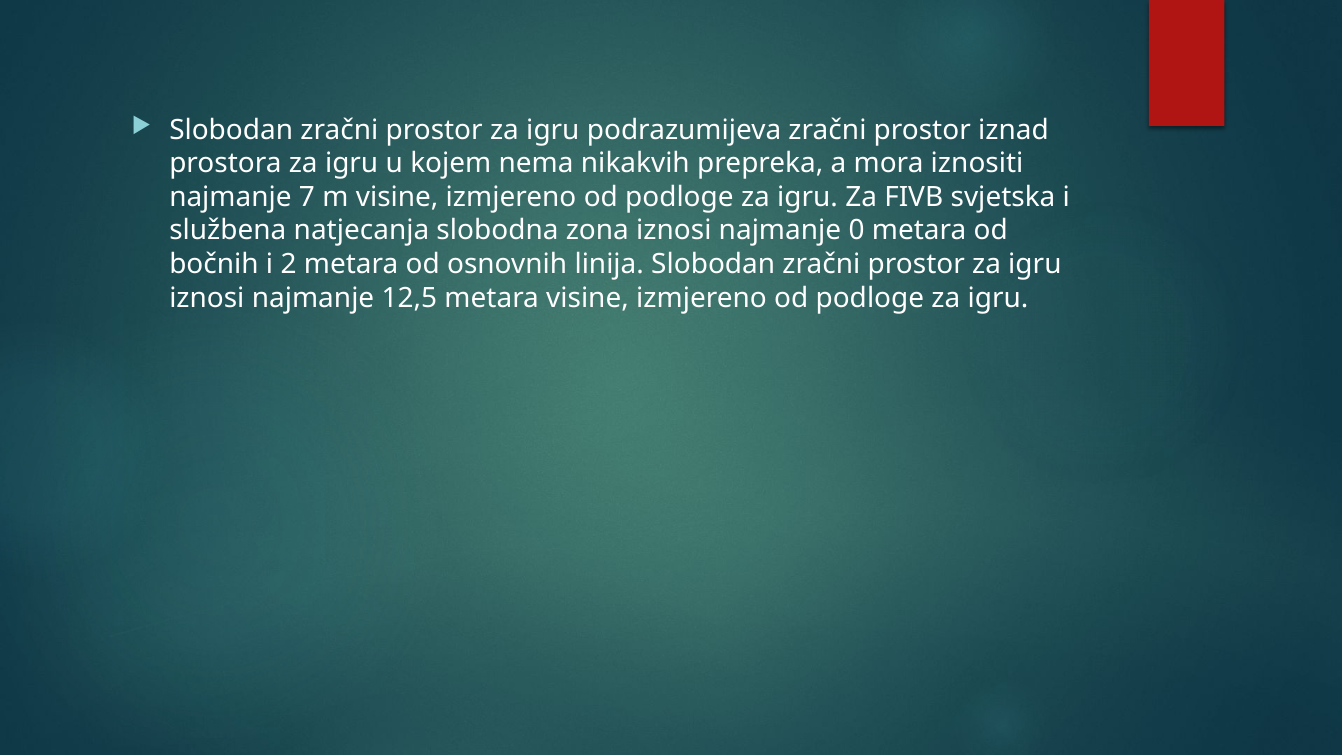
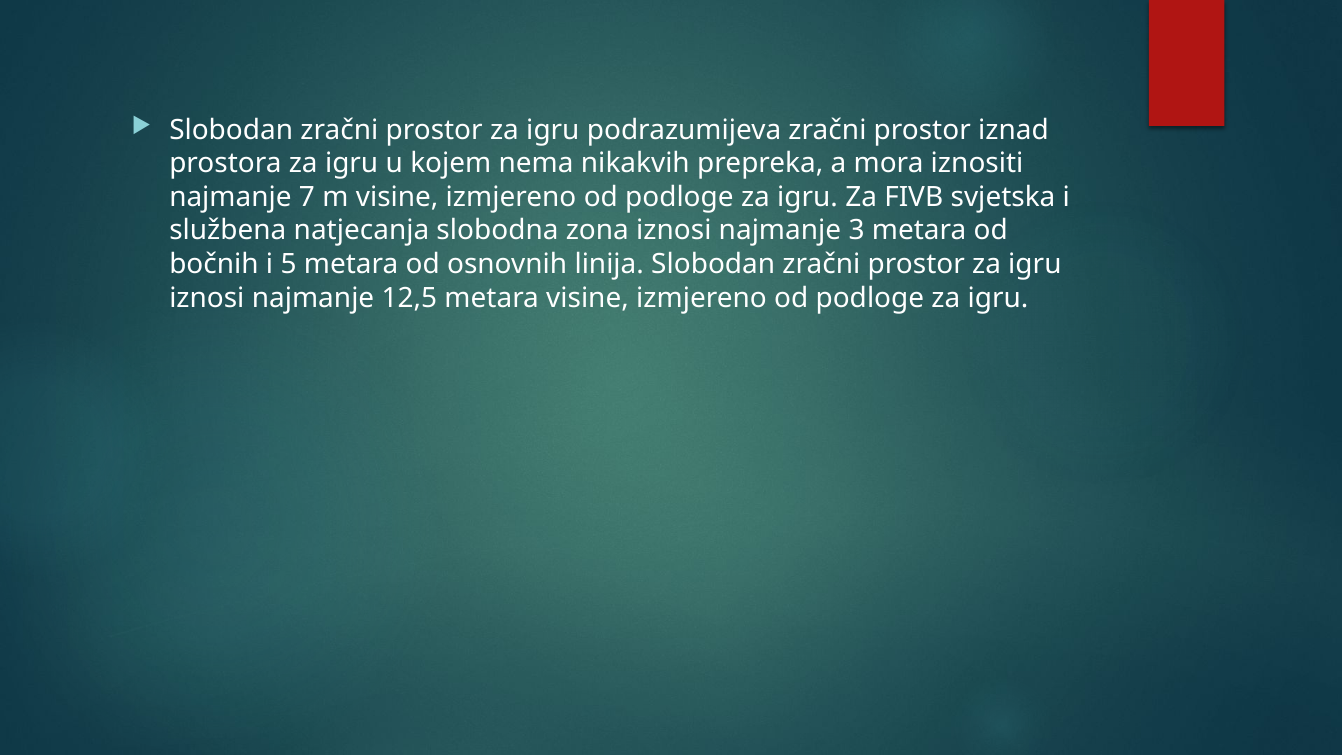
0: 0 -> 3
2: 2 -> 5
